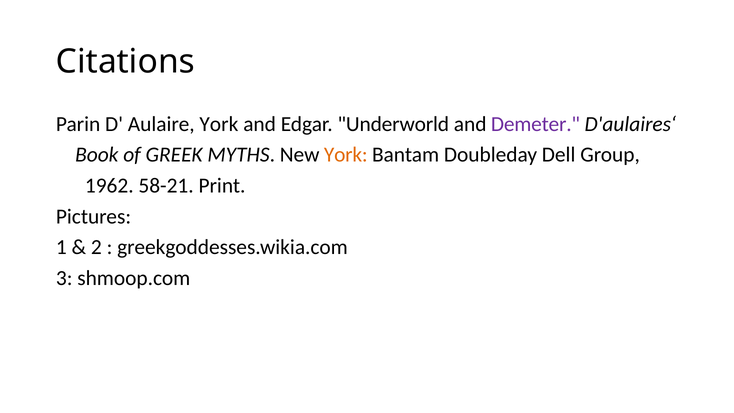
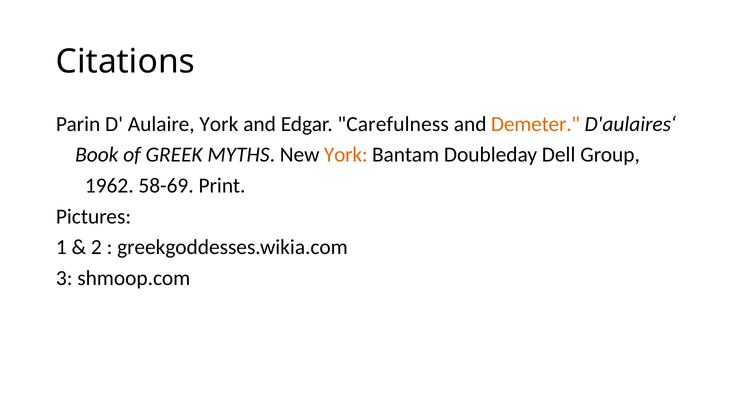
Underworld: Underworld -> Carefulness
Demeter colour: purple -> orange
58-21: 58-21 -> 58-69
